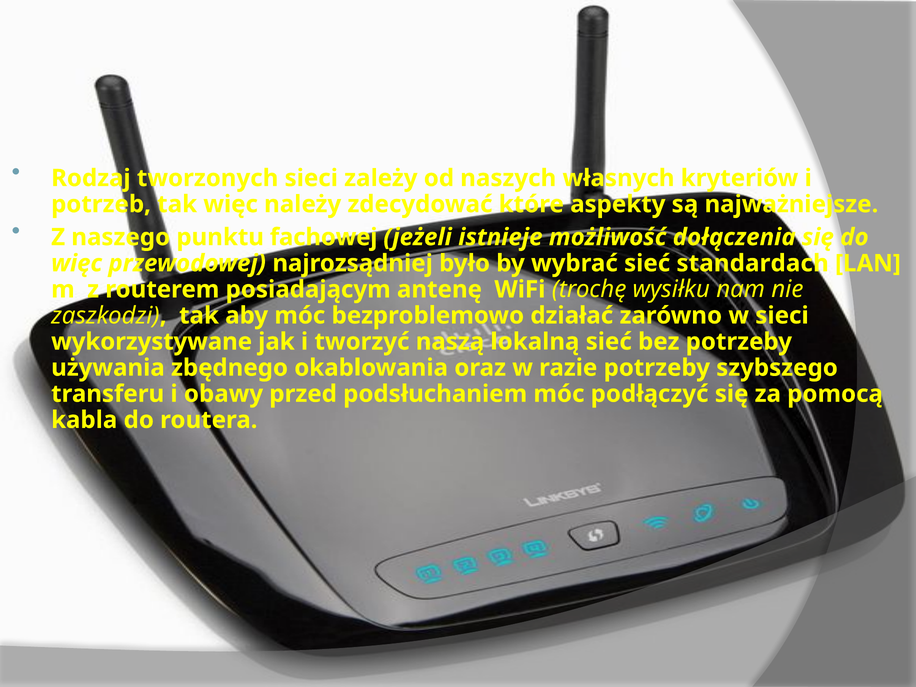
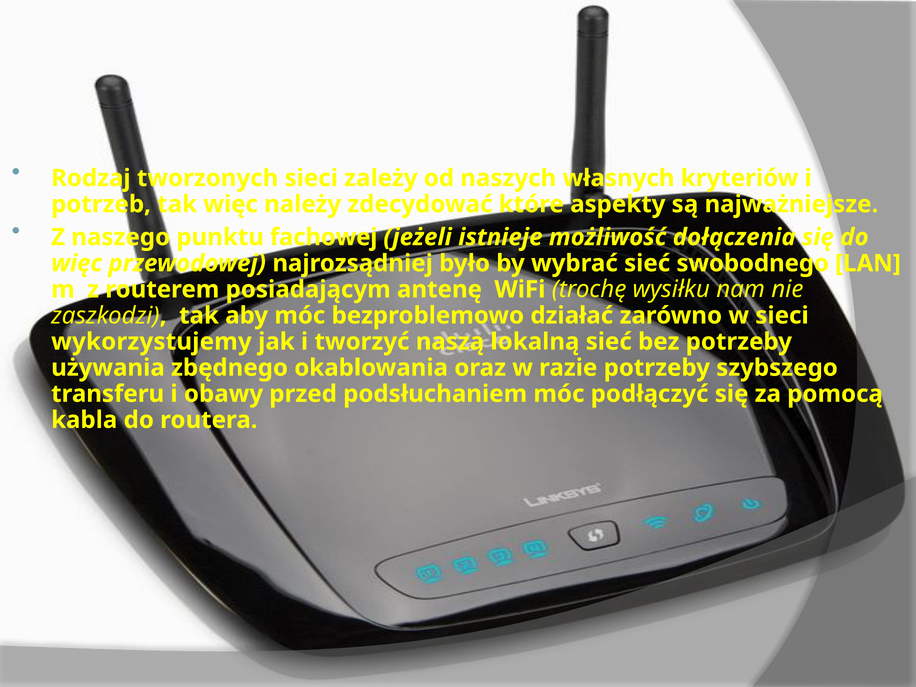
standardach: standardach -> swobodnego
wykorzystywane: wykorzystywane -> wykorzystujemy
